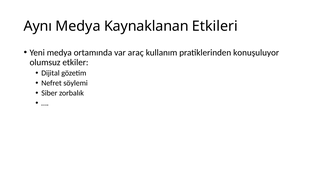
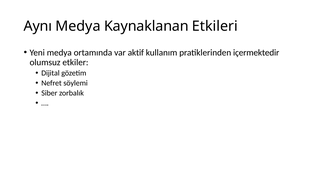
araç: araç -> aktif
konuşuluyor: konuşuluyor -> içermektedir
